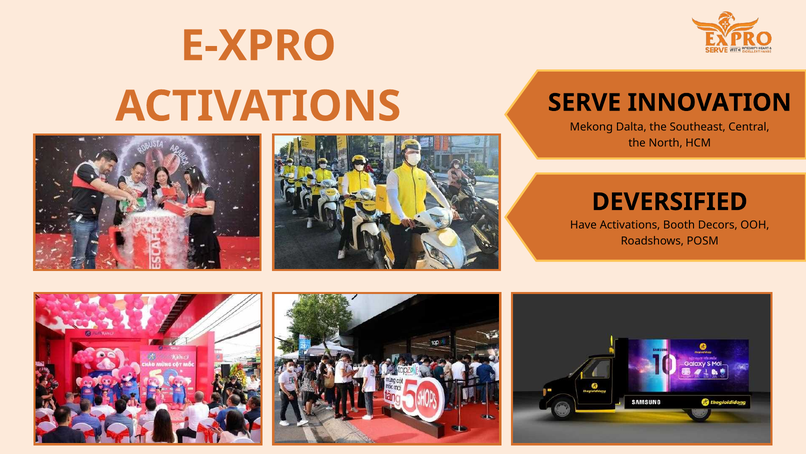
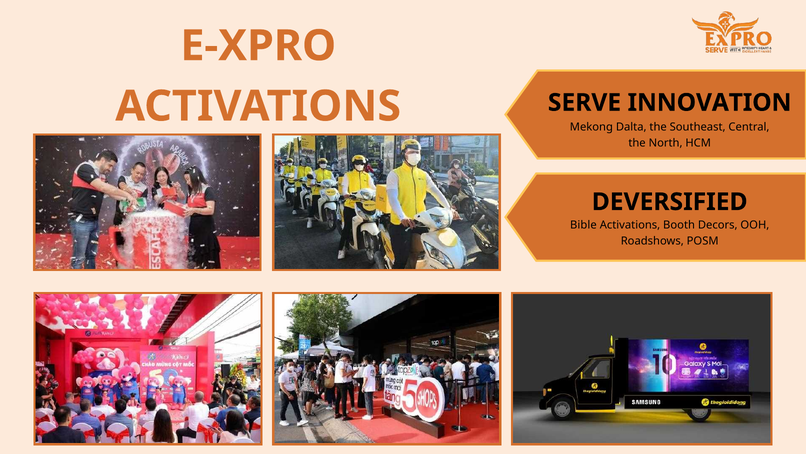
Have: Have -> Bible
